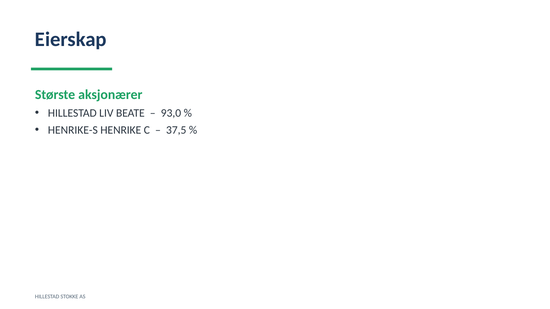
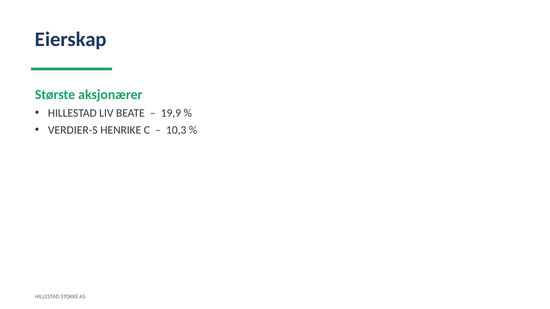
93,0: 93,0 -> 19,9
HENRIKE-S: HENRIKE-S -> VERDIER-S
37,5: 37,5 -> 10,3
